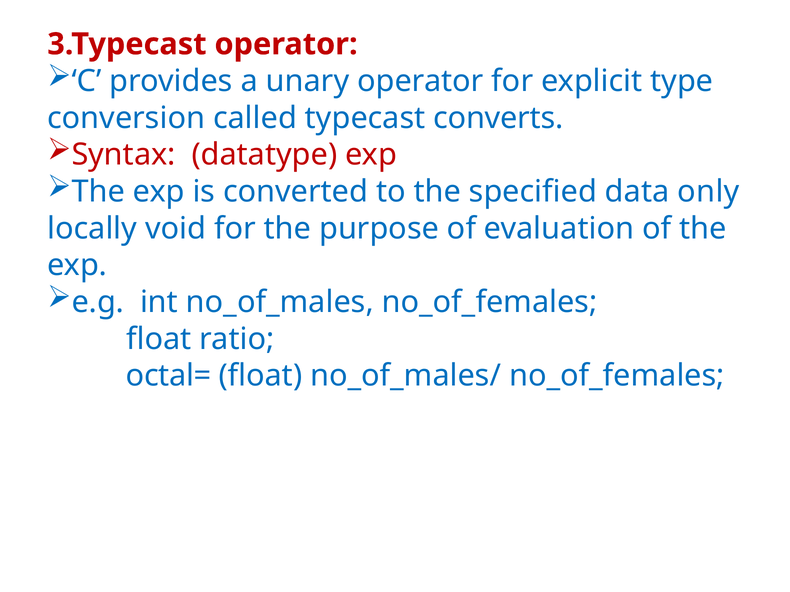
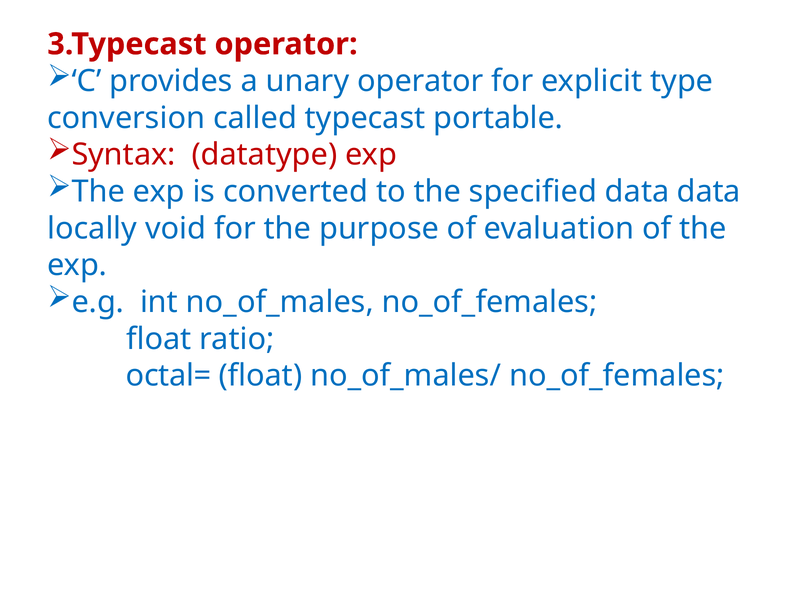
converts: converts -> portable
data only: only -> data
